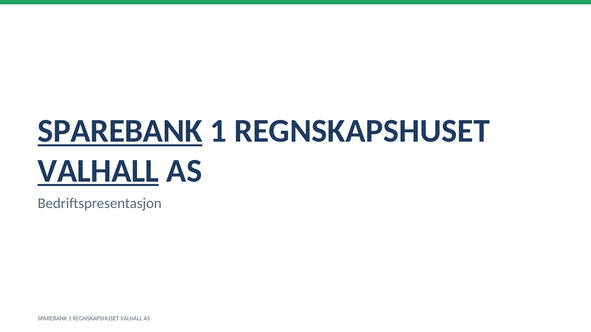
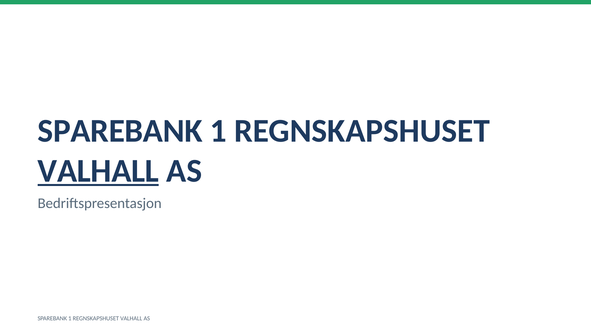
SPAREBANK at (120, 131) underline: present -> none
